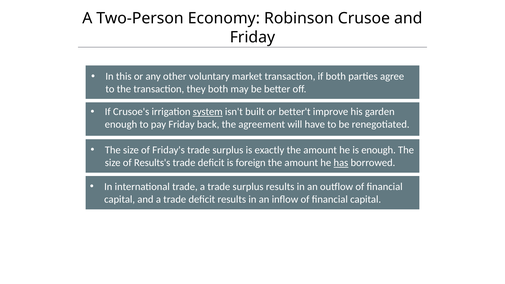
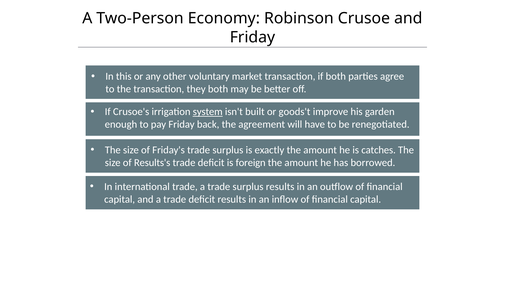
better't: better't -> goods't
is enough: enough -> catches
has underline: present -> none
